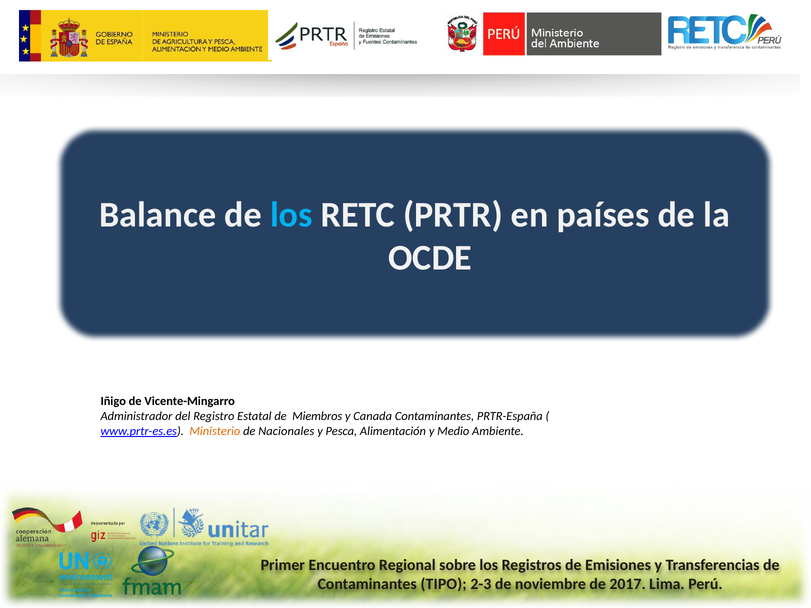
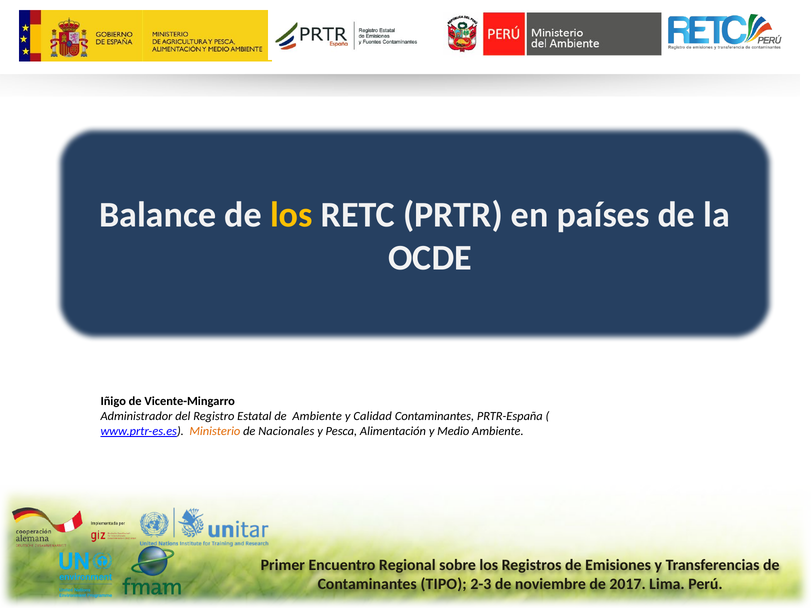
los at (291, 215) colour: light blue -> yellow
de Miembros: Miembros -> Ambiente
Canada: Canada -> Calidad
